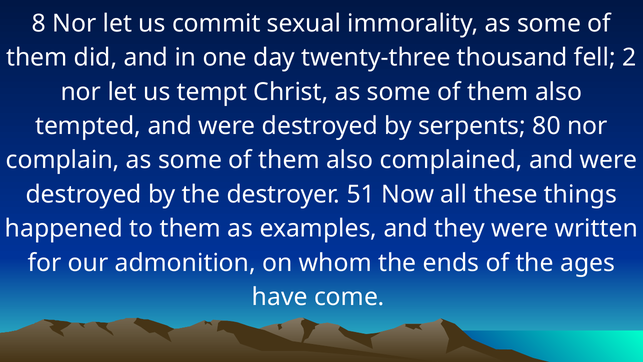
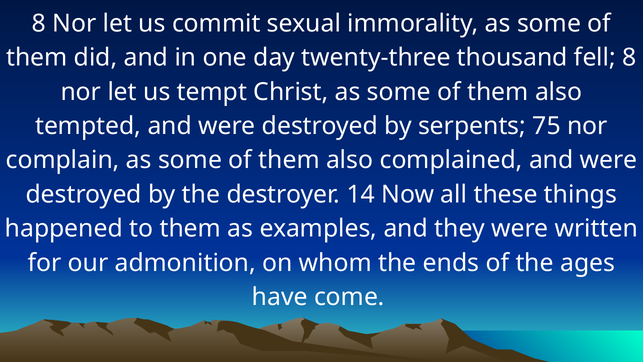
fell 2: 2 -> 8
80: 80 -> 75
51: 51 -> 14
